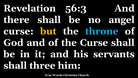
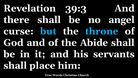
56:3: 56:3 -> 39:3
but colour: yellow -> light blue
the Curse: Curse -> Abide
three: three -> place
